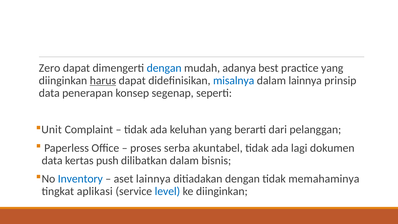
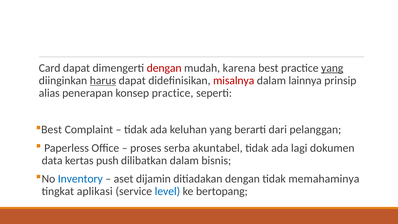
Zero: Zero -> Card
dengan at (164, 68) colour: blue -> red
adanya: adanya -> karena
yang at (332, 68) underline: none -> present
misalnya colour: blue -> red
data at (49, 93): data -> alias
konsep segenap: segenap -> practice
Unit at (52, 130): Unit -> Best
aset lainnya: lainnya -> dijamin
ke diinginkan: diinginkan -> bertopang
